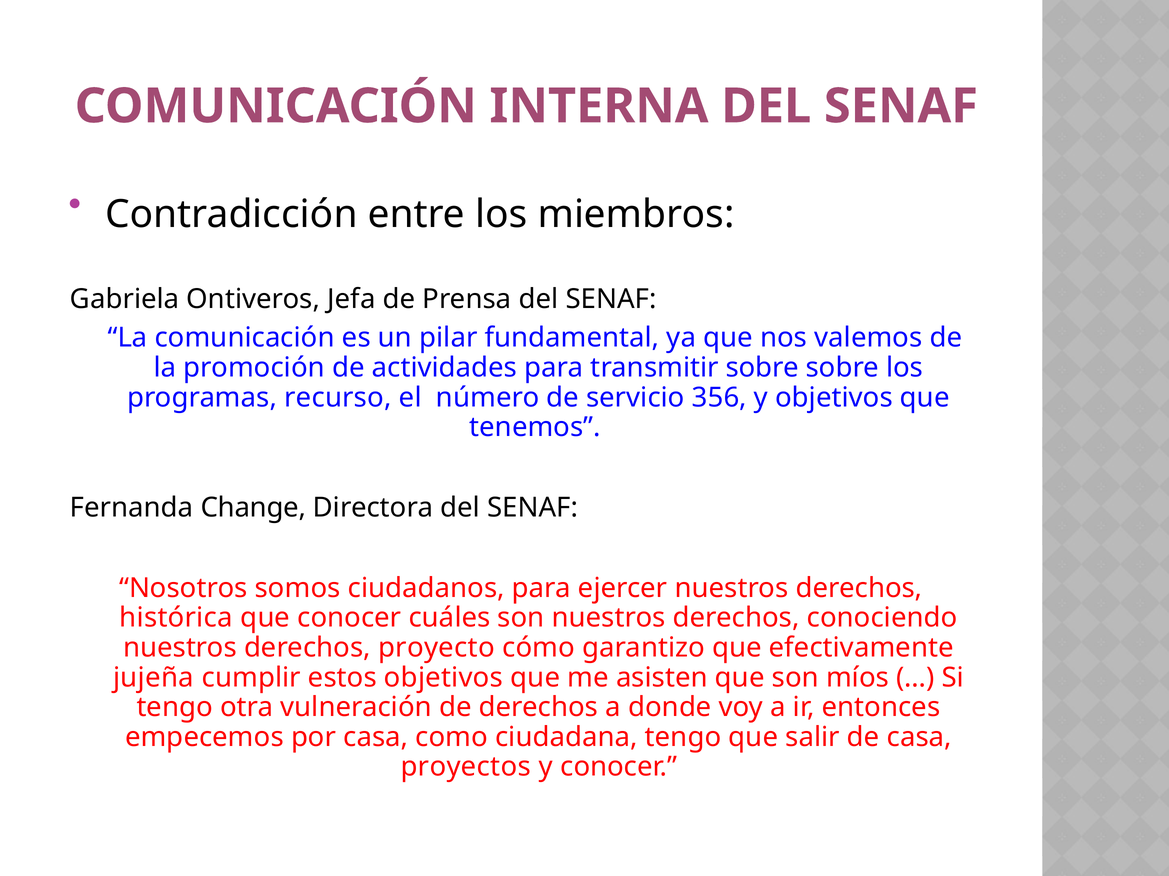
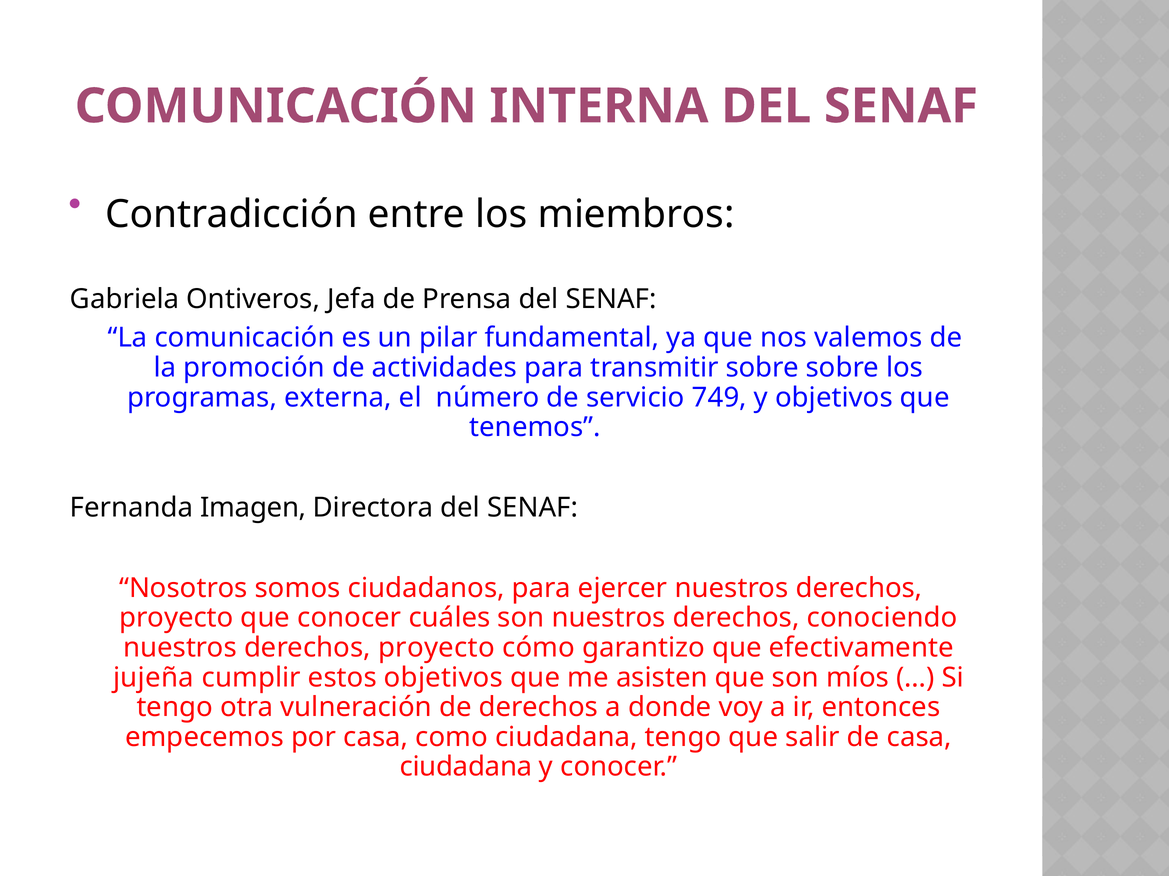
recurso: recurso -> externa
356: 356 -> 749
Change: Change -> Imagen
histórica at (176, 618): histórica -> proyecto
proyectos at (466, 767): proyectos -> ciudadana
